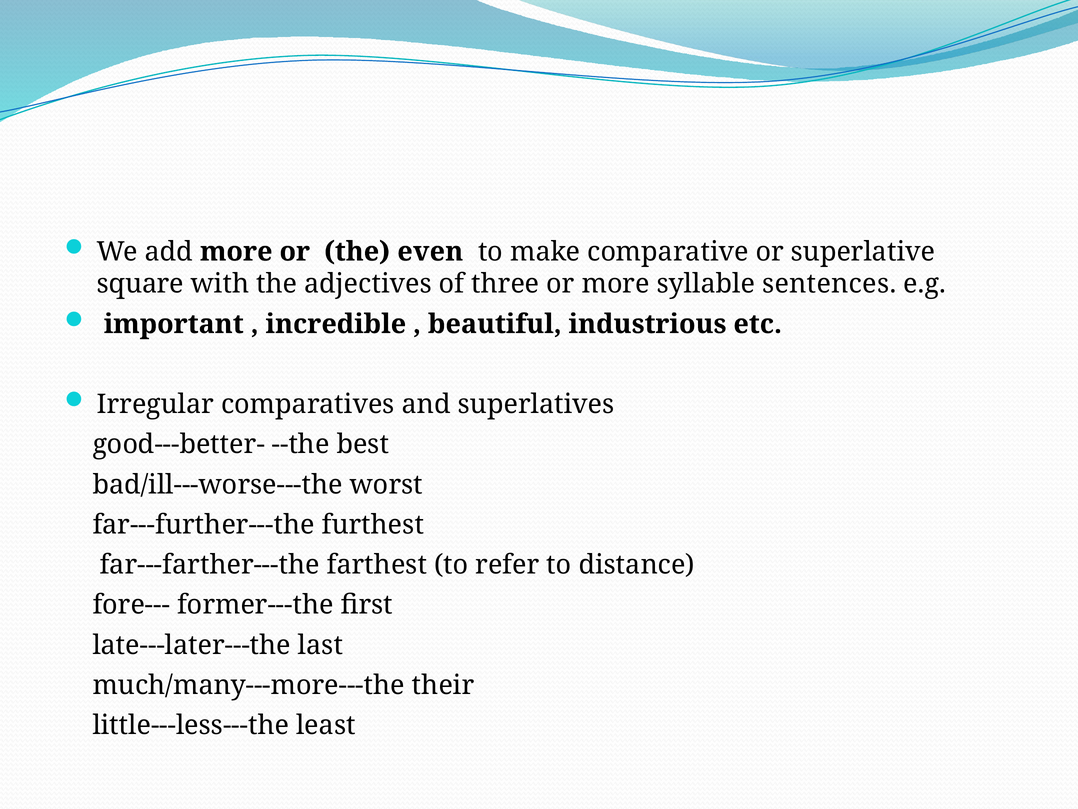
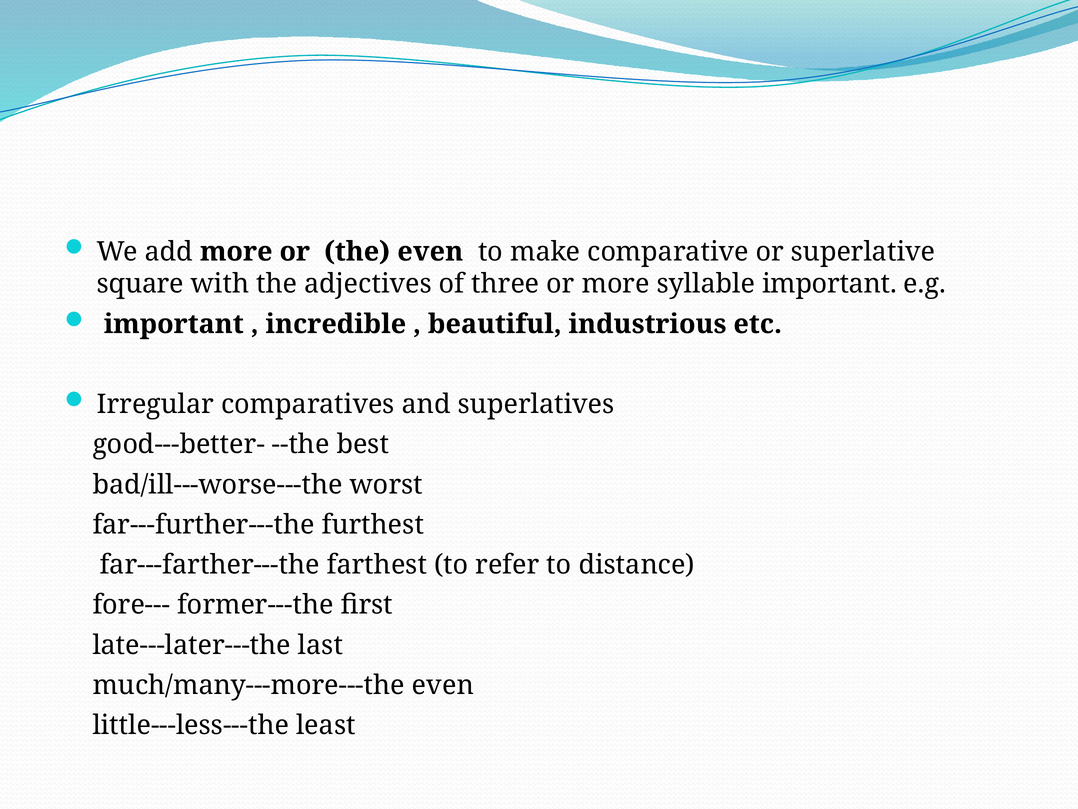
syllable sentences: sentences -> important
much/many---more---the their: their -> even
